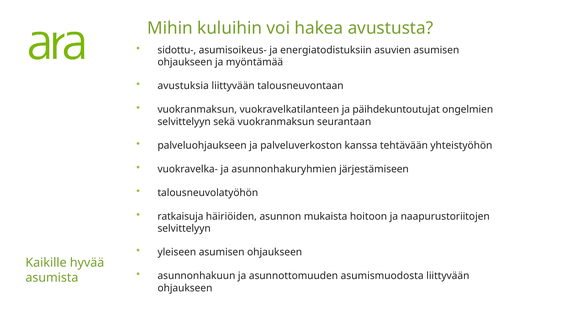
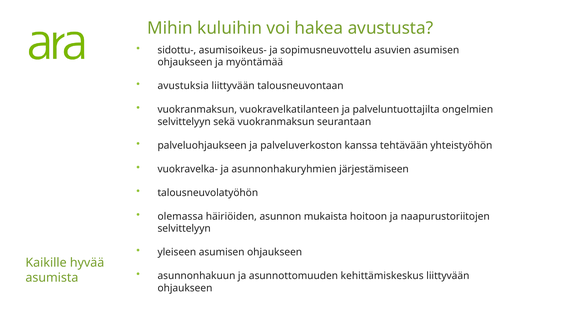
energiatodistuksiin: energiatodistuksiin -> sopimusneuvottelu
päihdekuntoutujat: päihdekuntoutujat -> palveluntuottajilta
ratkaisuja: ratkaisuja -> olemassa
asumismuodosta: asumismuodosta -> kehittämiskeskus
